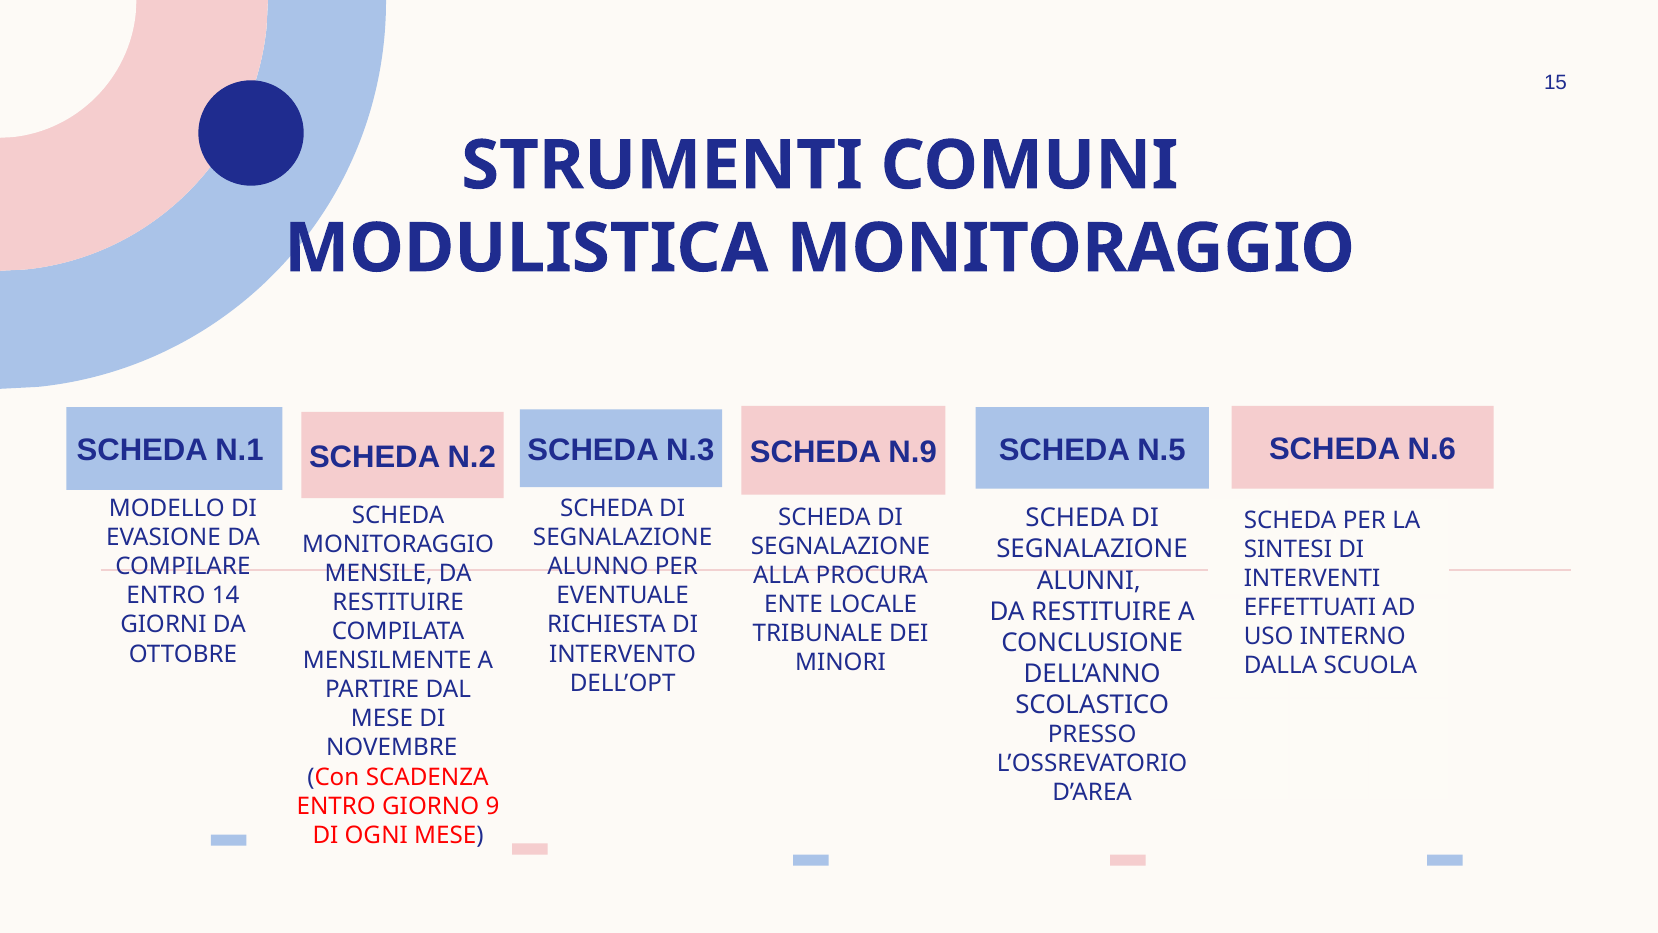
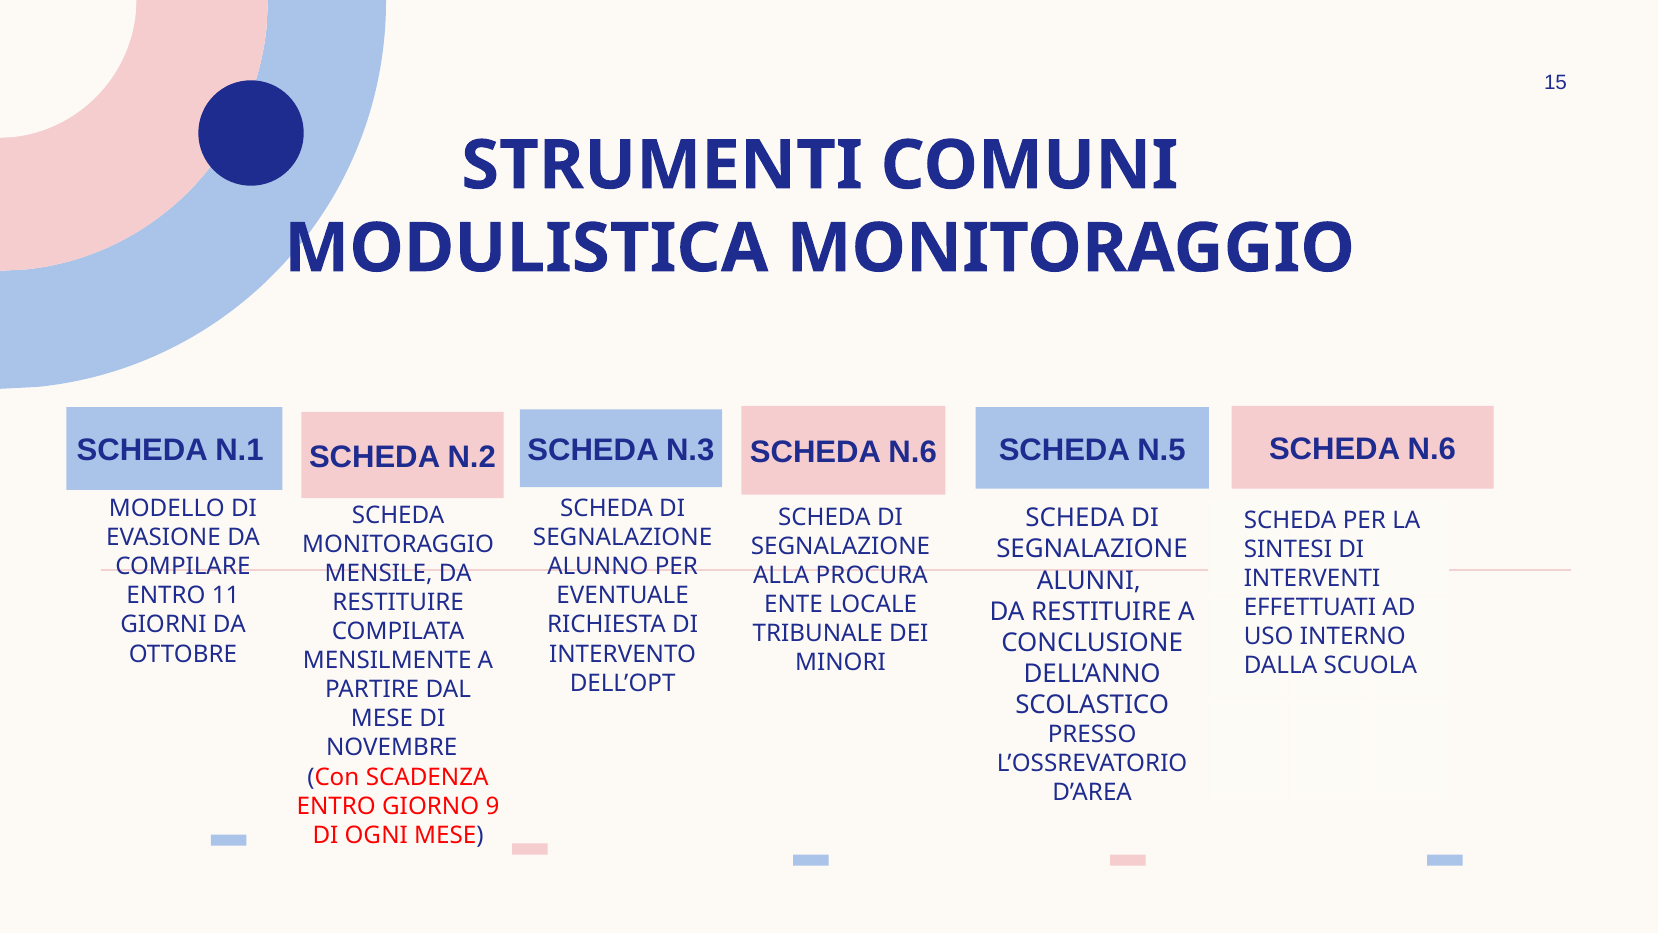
N.3 SCHEDA N.9: N.9 -> N.6
14: 14 -> 11
